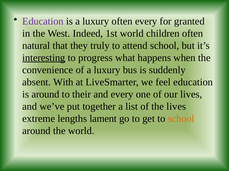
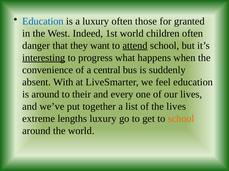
Education at (43, 21) colour: purple -> blue
often every: every -> those
natural: natural -> danger
truly: truly -> want
attend underline: none -> present
of a luxury: luxury -> central
lengths lament: lament -> luxury
